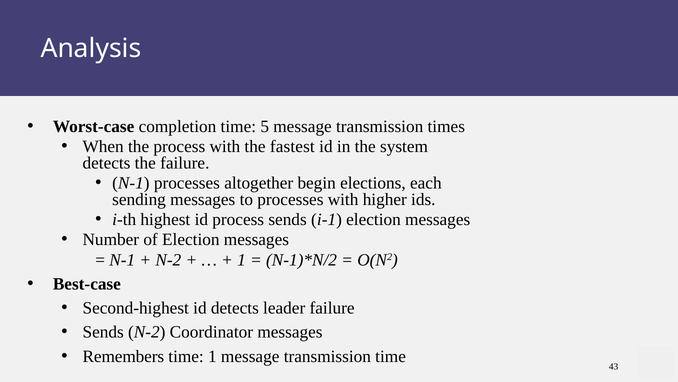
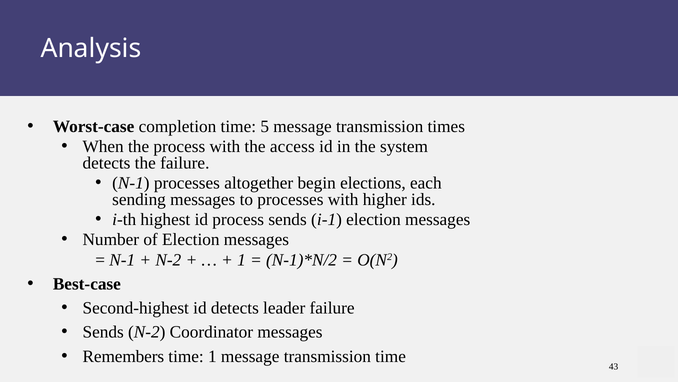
fastest: fastest -> access
